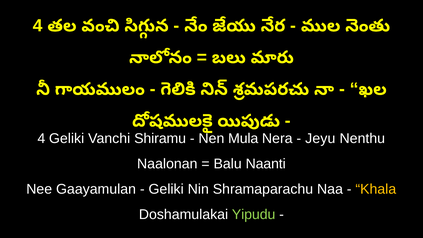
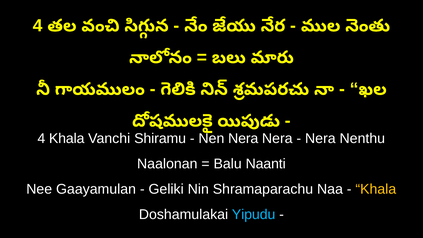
4 Geliki: Geliki -> Khala
Nen Mula: Mula -> Nera
Jeyu at (320, 138): Jeyu -> Nera
Yipudu colour: light green -> light blue
